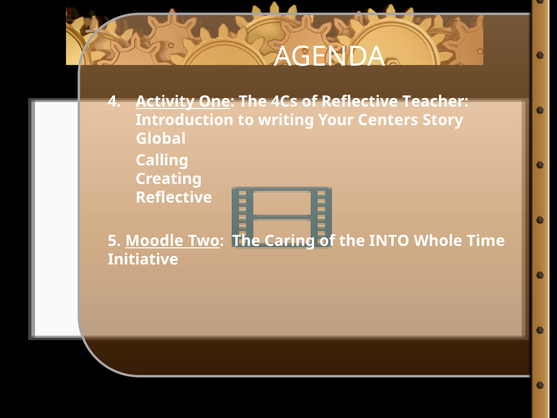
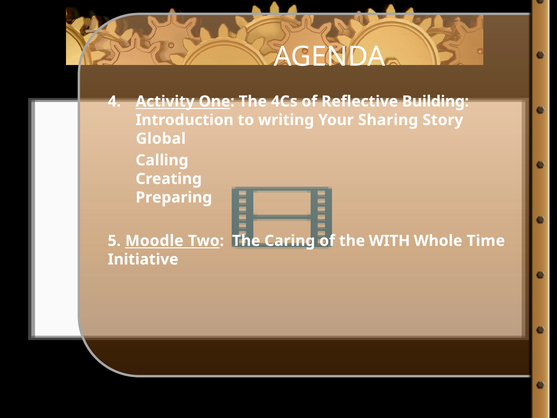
Teacher: Teacher -> Building
Centers: Centers -> Sharing
Reflective at (174, 197): Reflective -> Preparing
INTO: INTO -> WITH
